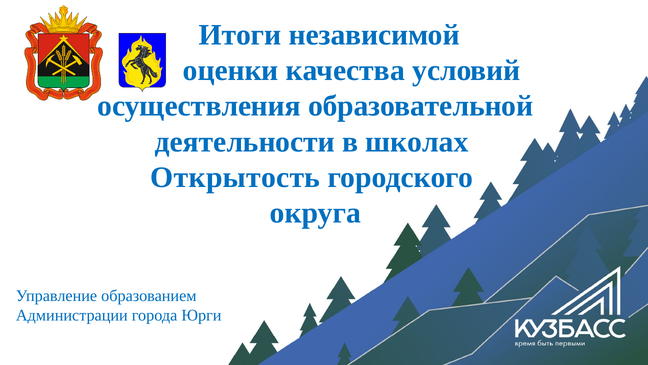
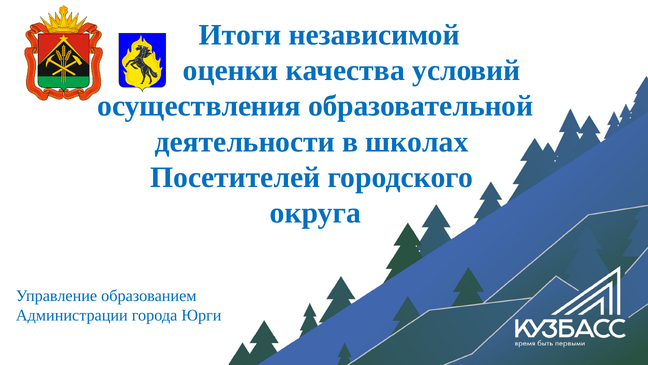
Открытость: Открытость -> Посетителей
